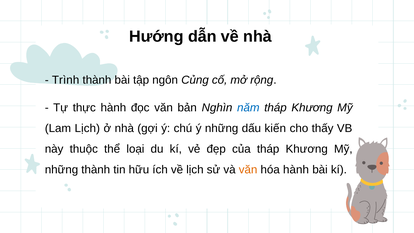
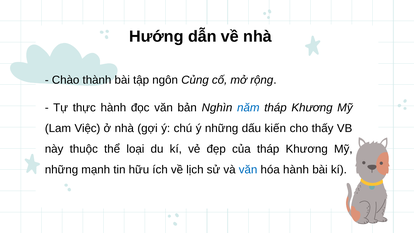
Trình: Trình -> Chào
Lam Lịch: Lịch -> Việc
những thành: thành -> mạnh
văn at (248, 170) colour: orange -> blue
